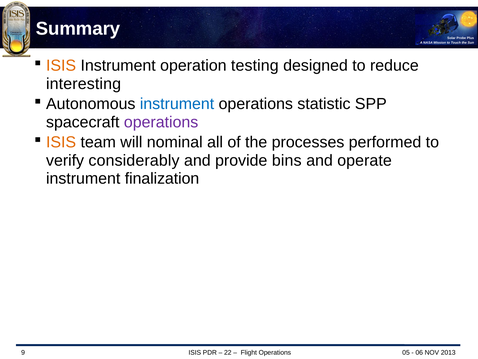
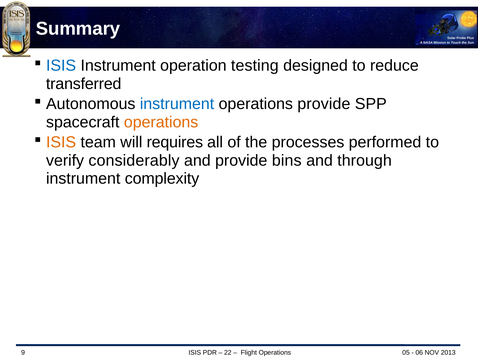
ISIS at (61, 65) colour: orange -> blue
interesting: interesting -> transferred
operations statistic: statistic -> provide
operations at (161, 122) colour: purple -> orange
nominal: nominal -> requires
operate: operate -> through
finalization: finalization -> complexity
